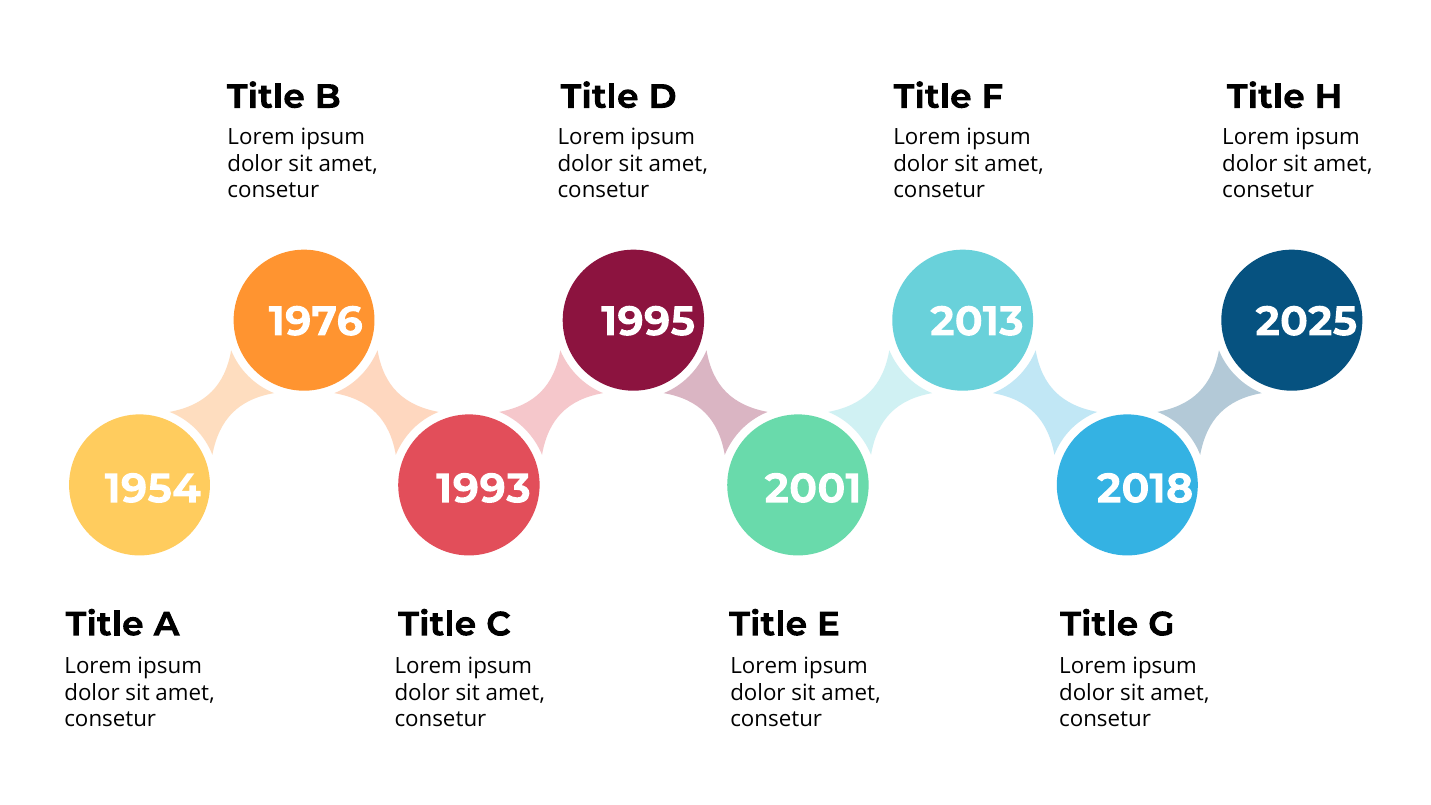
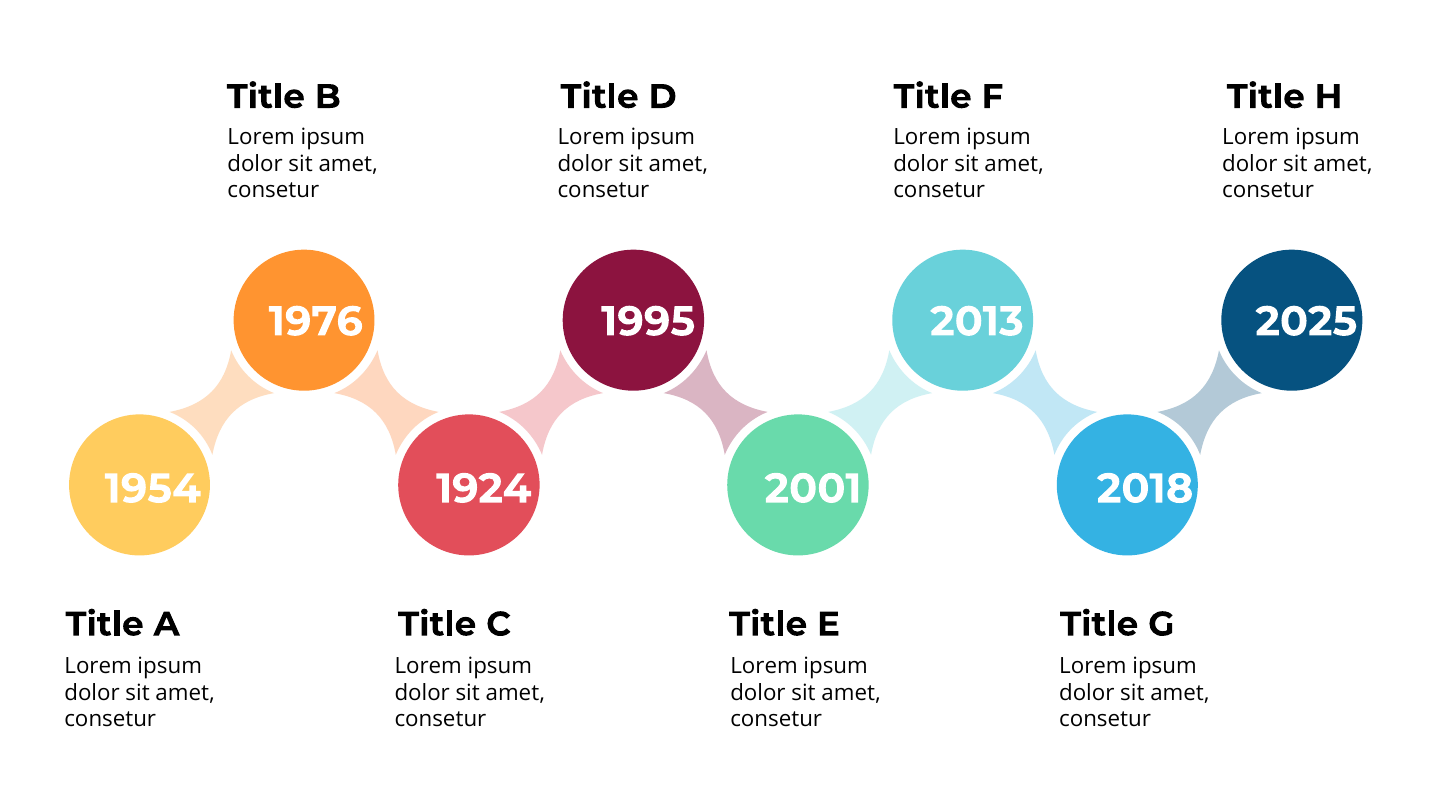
1993: 1993 -> 1924
